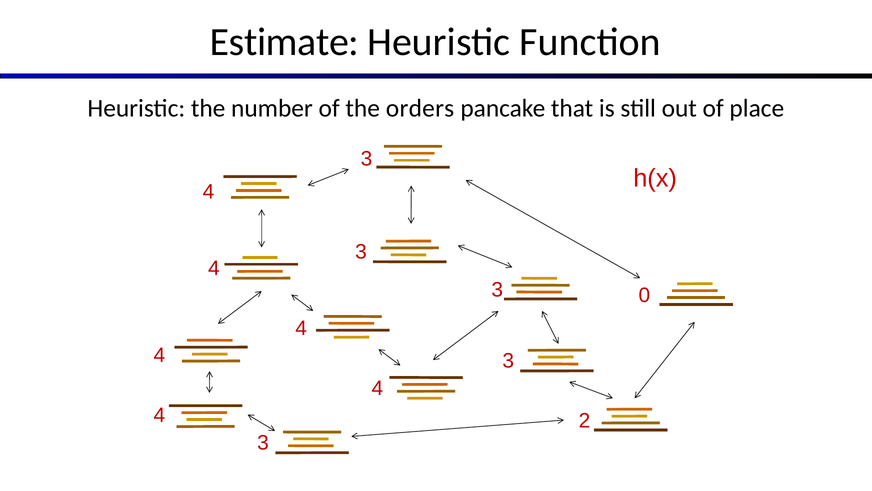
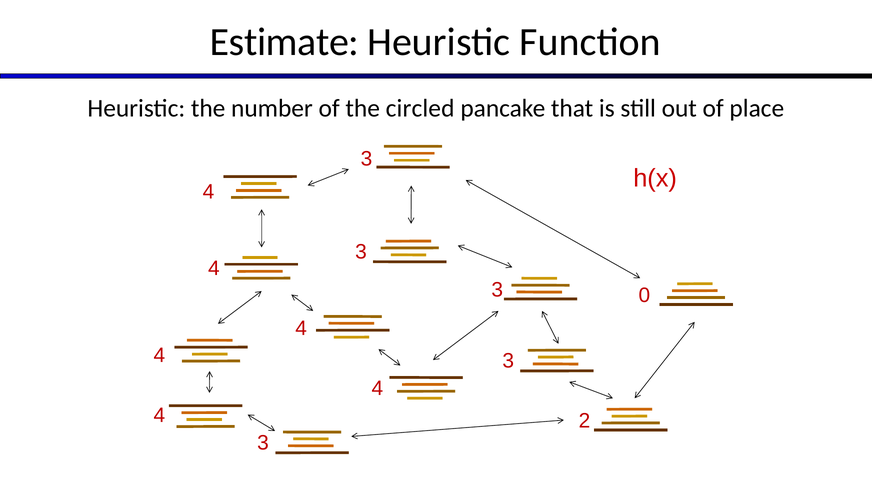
orders: orders -> circled
